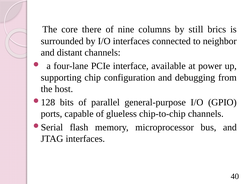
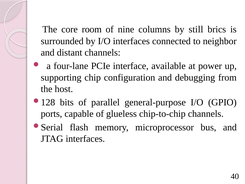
there: there -> room
